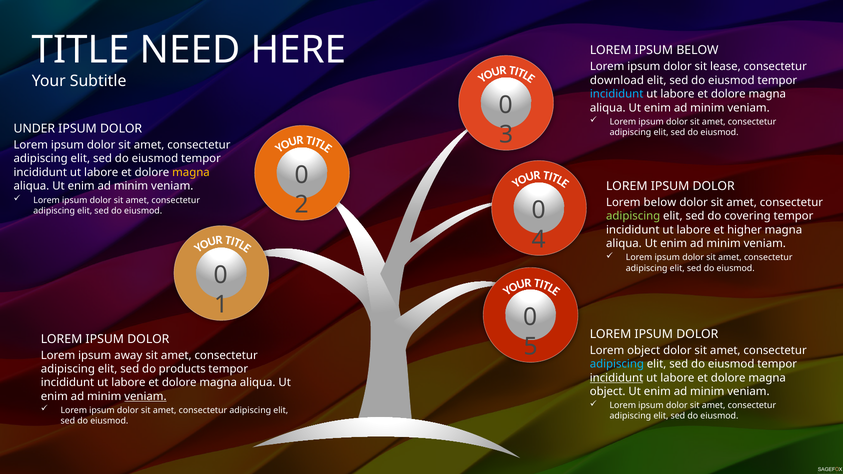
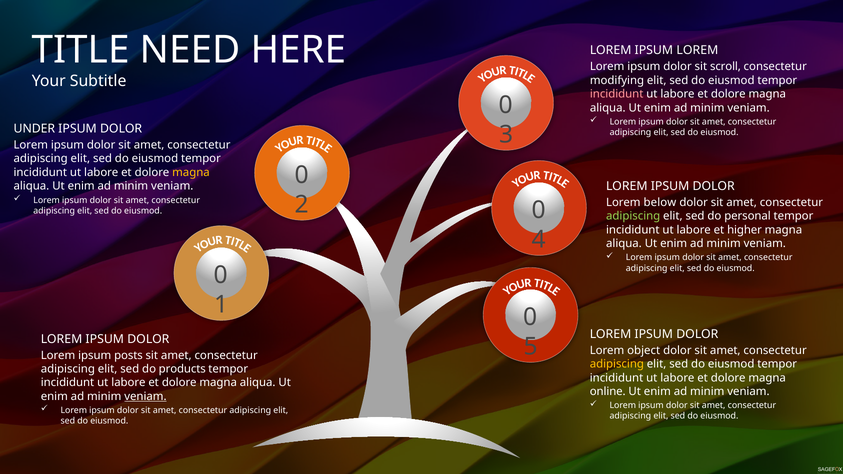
IPSUM BELOW: BELOW -> LOREM
lease: lease -> scroll
download: download -> modifying
incididunt at (617, 94) colour: light blue -> pink
covering: covering -> personal
away: away -> posts
adipiscing at (617, 364) colour: light blue -> yellow
incididunt at (617, 378) underline: present -> none
object at (608, 392): object -> online
